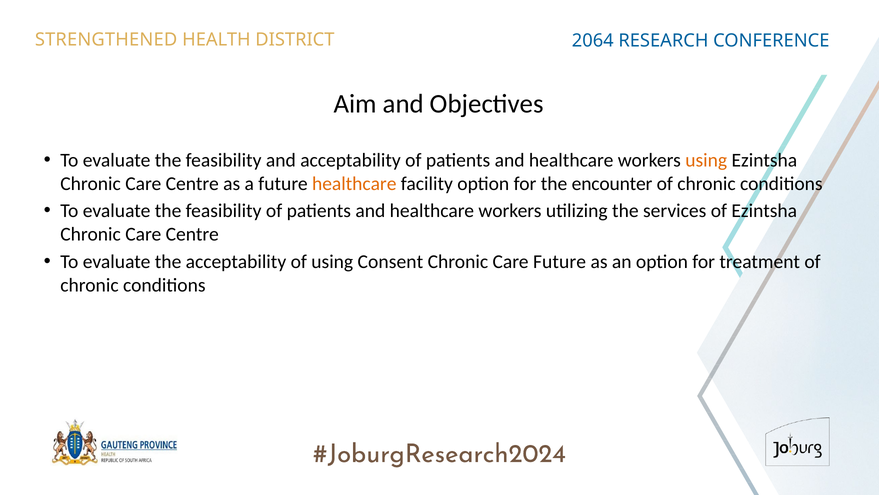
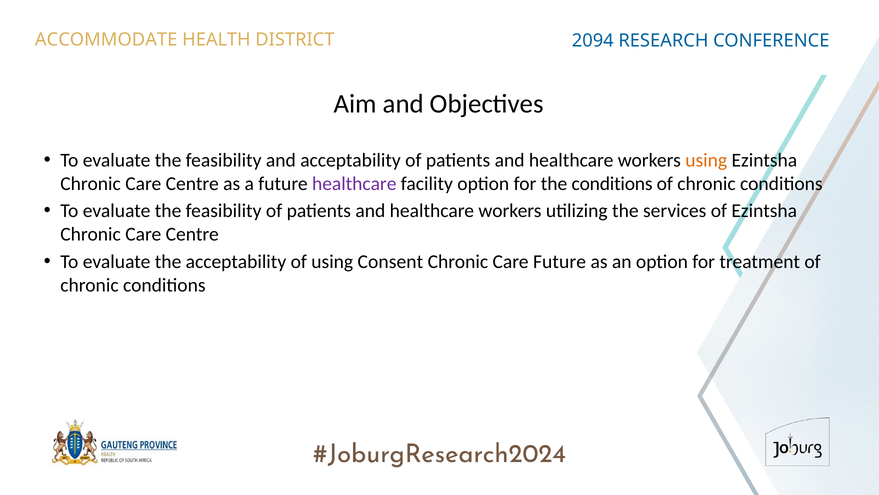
STRENGTHENED: STRENGTHENED -> ACCOMMODATE
2064: 2064 -> 2094
healthcare at (354, 183) colour: orange -> purple
the encounter: encounter -> conditions
